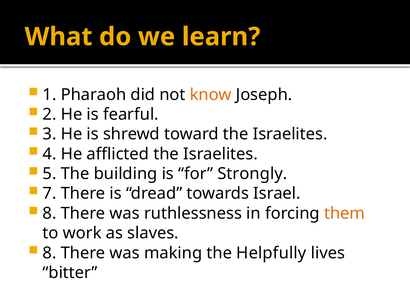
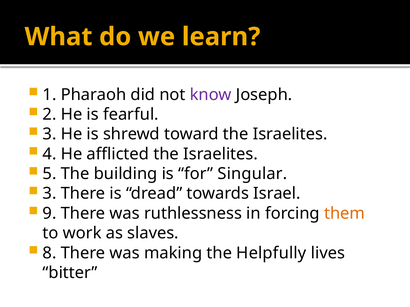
know colour: orange -> purple
Strongly: Strongly -> Singular
7 at (50, 194): 7 -> 3
8 at (50, 214): 8 -> 9
